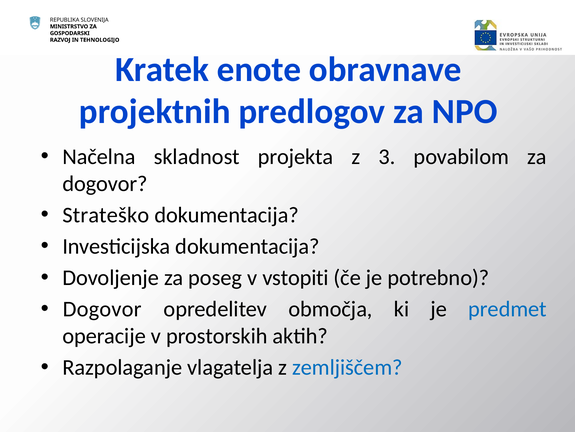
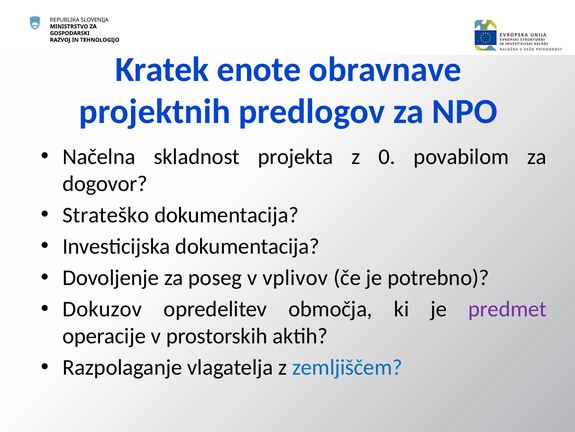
3: 3 -> 0
vstopiti: vstopiti -> vplivov
Dogovor at (102, 309): Dogovor -> Dokuzov
predmet colour: blue -> purple
